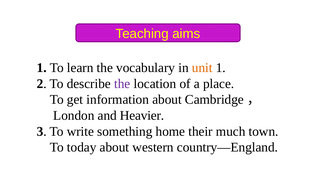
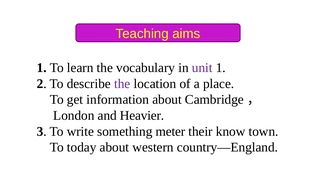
unit colour: orange -> purple
home: home -> meter
much: much -> know
